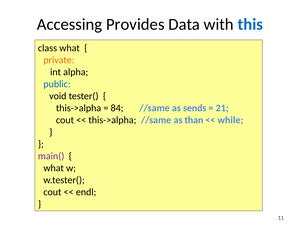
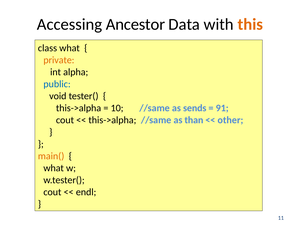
Provides: Provides -> Ancestor
this colour: blue -> orange
84: 84 -> 10
21: 21 -> 91
while: while -> other
main( colour: purple -> orange
